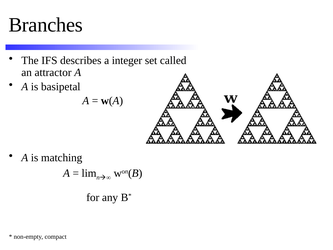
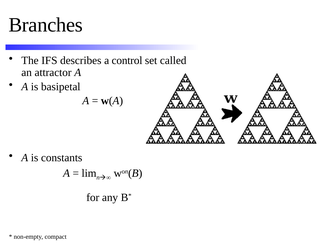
integer: integer -> control
matching: matching -> constants
